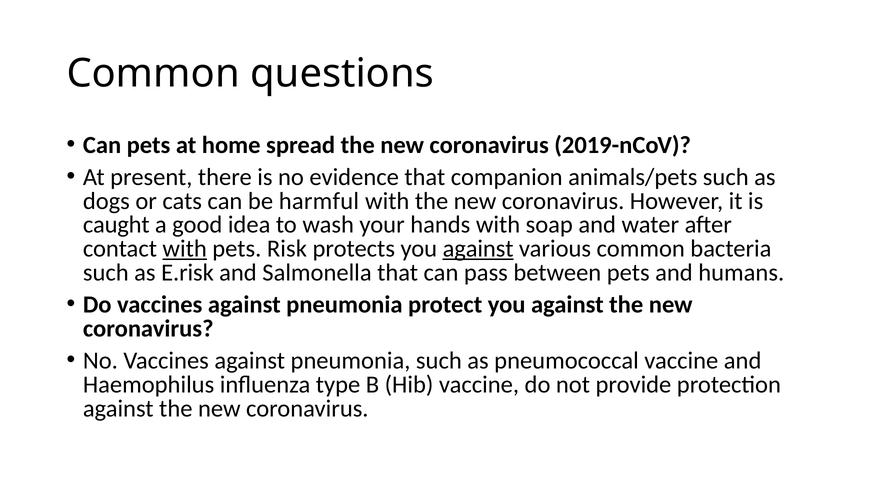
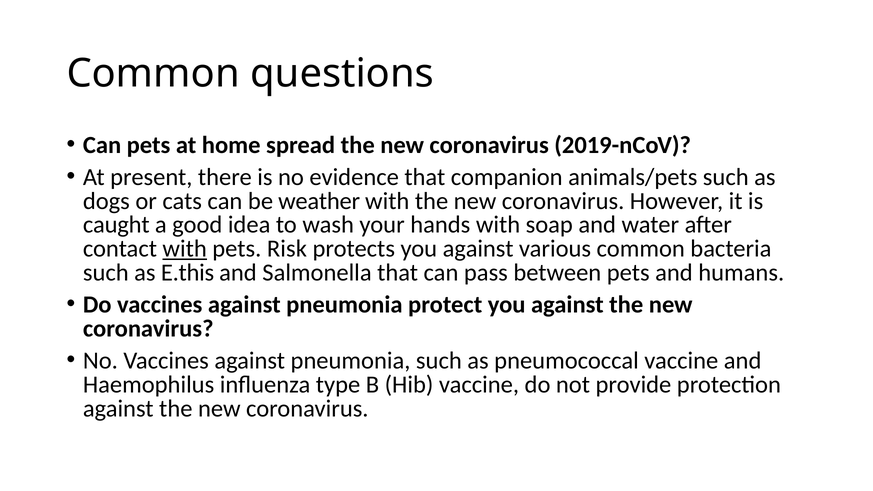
harmful: harmful -> weather
against at (478, 249) underline: present -> none
E.risk: E.risk -> E.this
